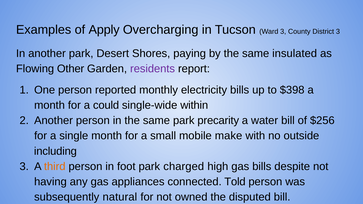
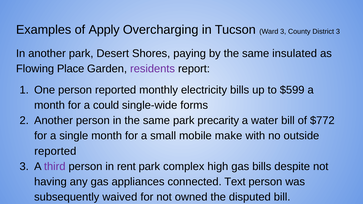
Other: Other -> Place
$398: $398 -> $599
within: within -> forms
$256: $256 -> $772
including at (55, 151): including -> reported
third colour: orange -> purple
foot: foot -> rent
charged: charged -> complex
Told: Told -> Text
natural: natural -> waived
